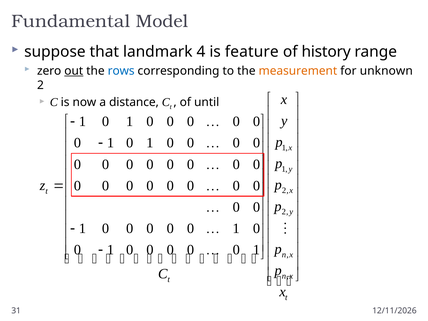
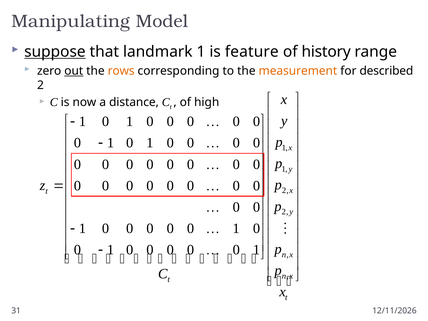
Fundamental: Fundamental -> Manipulating
suppose underline: none -> present
landmark 4: 4 -> 1
rows colour: blue -> orange
unknown: unknown -> described
until: until -> high
